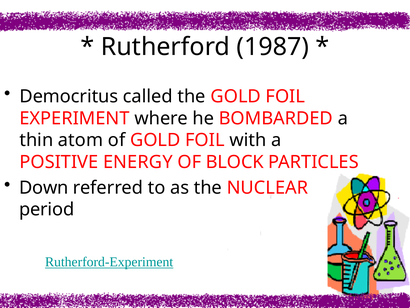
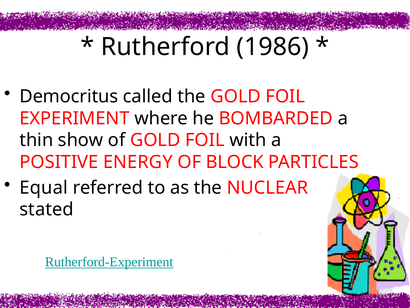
1987: 1987 -> 1986
atom: atom -> show
Down: Down -> Equal
period: period -> stated
